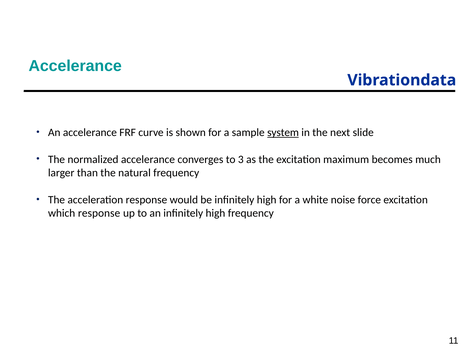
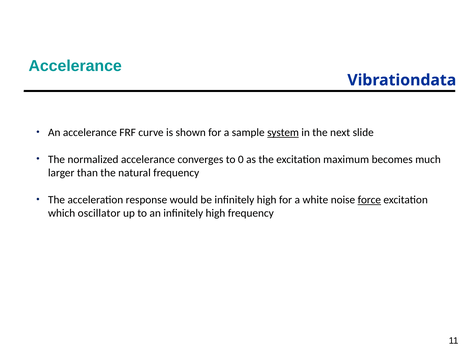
3: 3 -> 0
force underline: none -> present
which response: response -> oscillator
